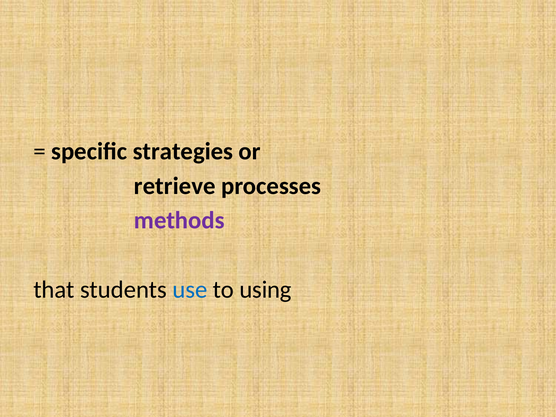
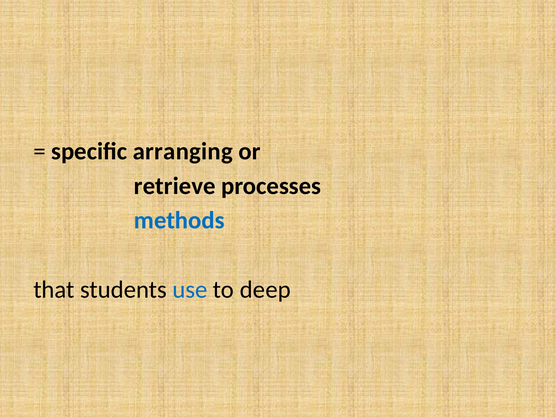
strategies: strategies -> arranging
methods colour: purple -> blue
using: using -> deep
